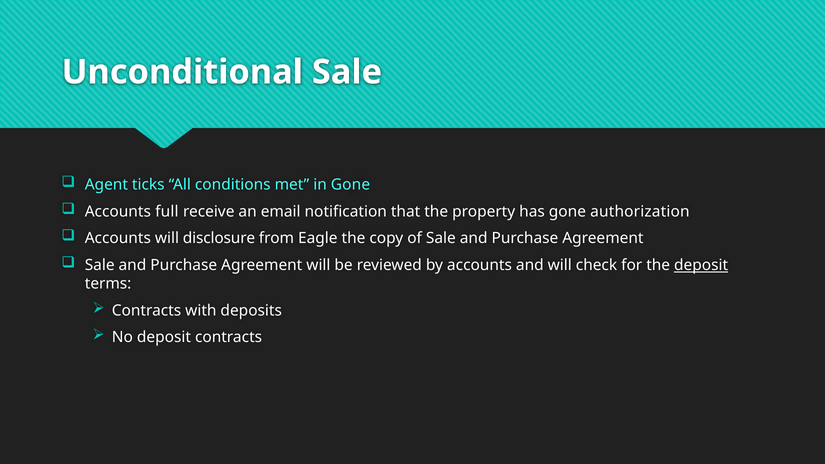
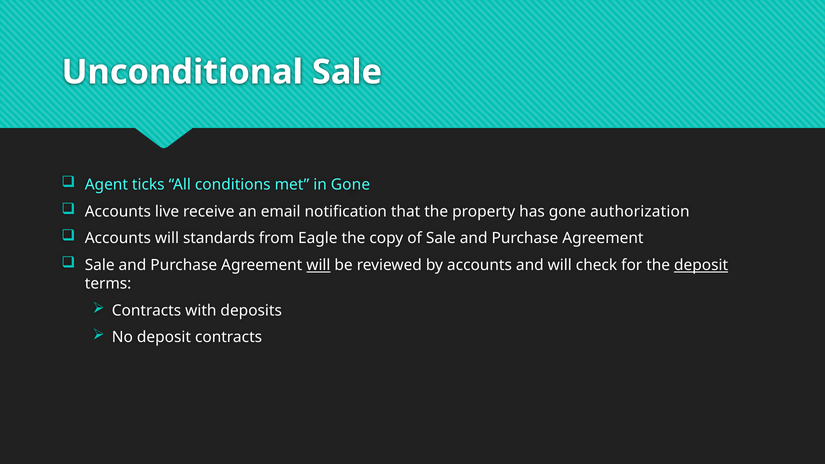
full: full -> live
disclosure: disclosure -> standards
will at (318, 265) underline: none -> present
